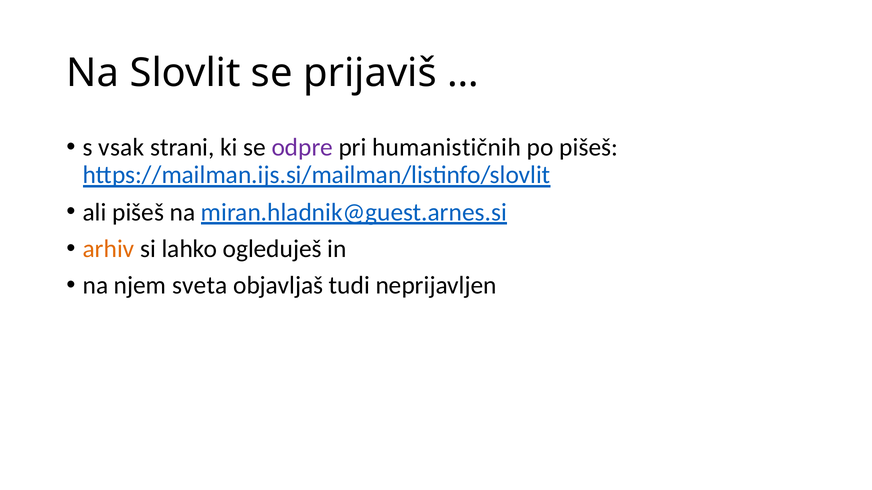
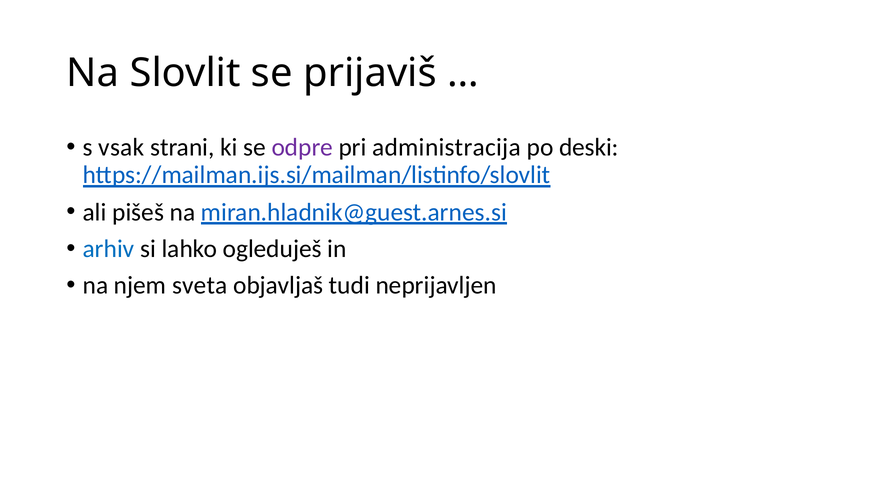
humanističnih: humanističnih -> administracija
po pišeš: pišeš -> deski
arhiv colour: orange -> blue
